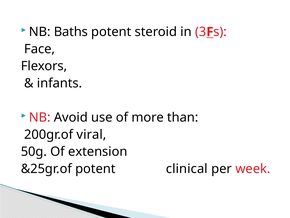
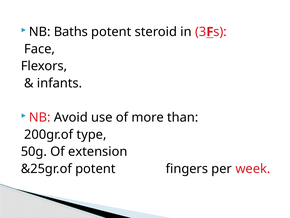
viral: viral -> type
clinical: clinical -> fingers
